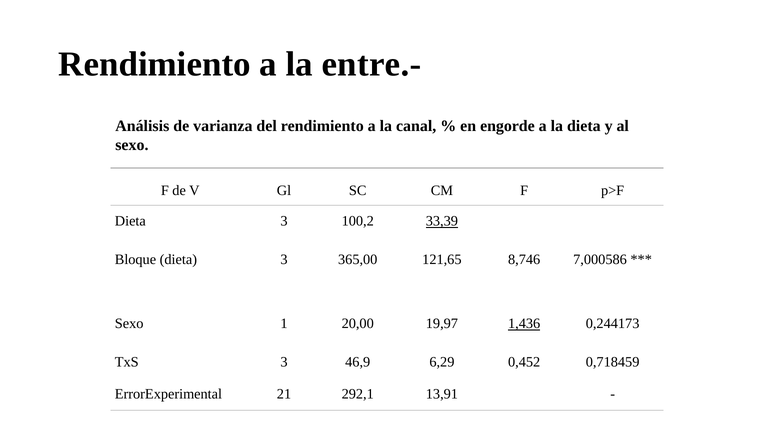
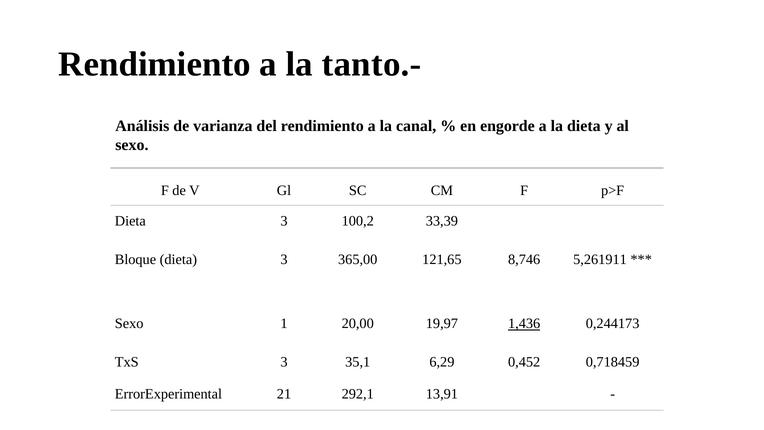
entre.-: entre.- -> tanto.-
33,39 underline: present -> none
7,000586: 7,000586 -> 5,261911
46,9: 46,9 -> 35,1
